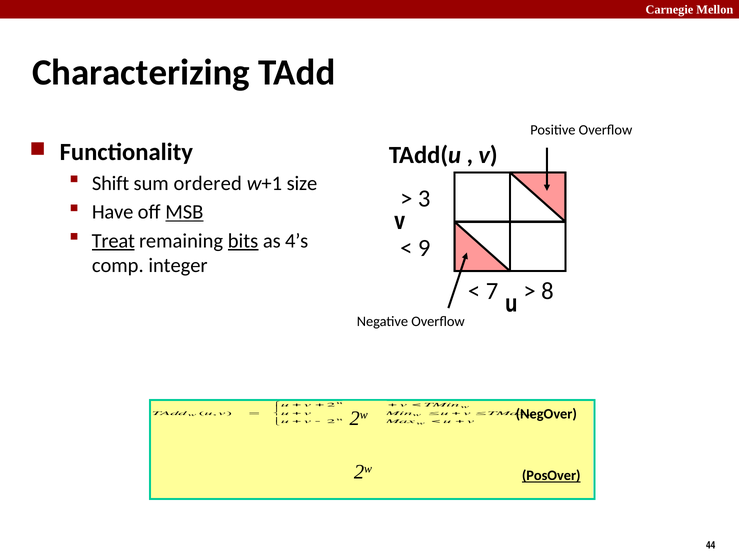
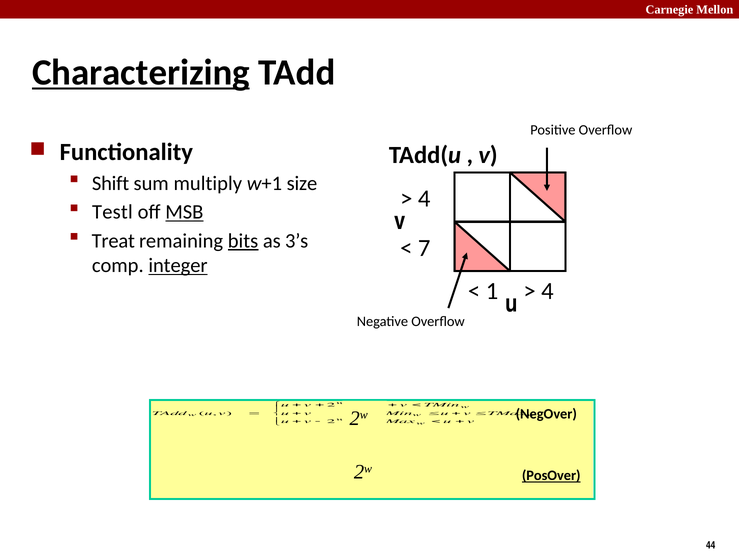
Characterizing underline: none -> present
ordered: ordered -> multiply
3 at (424, 198): 3 -> 4
Have: Have -> Testl
Treat underline: present -> none
4’s: 4’s -> 3’s
9: 9 -> 7
integer underline: none -> present
7 at (492, 291): 7 -> 1
8 at (547, 291): 8 -> 4
